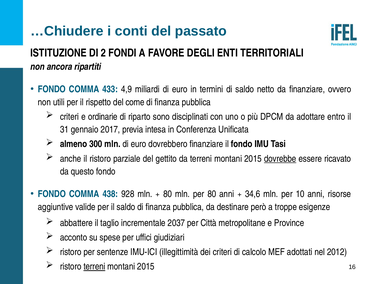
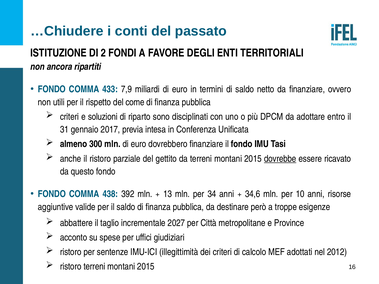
4,9: 4,9 -> 7,9
ordinarie: ordinarie -> soluzioni
928: 928 -> 392
80 at (168, 194): 80 -> 13
per 80: 80 -> 34
2037: 2037 -> 2027
terreni at (94, 267) underline: present -> none
